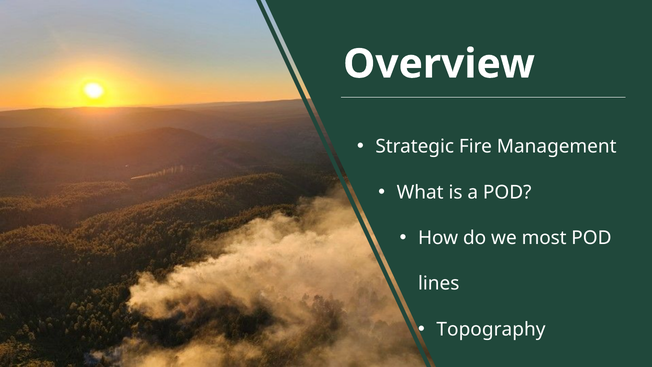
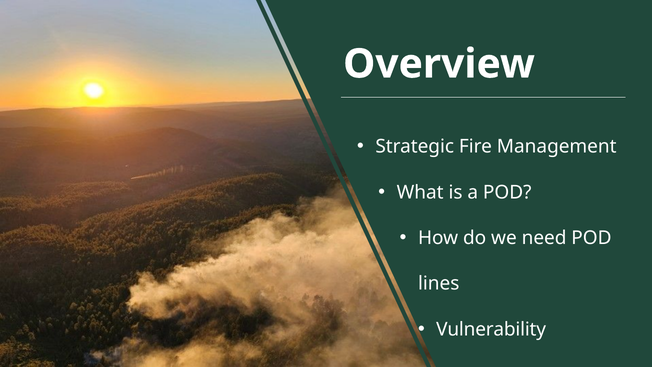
most: most -> need
Topography: Topography -> Vulnerability
